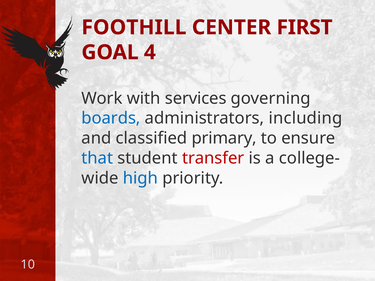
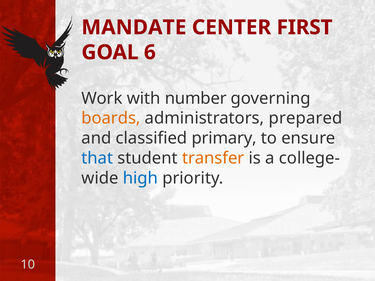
FOOTHILL: FOOTHILL -> MANDATE
4: 4 -> 6
services: services -> number
boards colour: blue -> orange
including: including -> prepared
transfer colour: red -> orange
